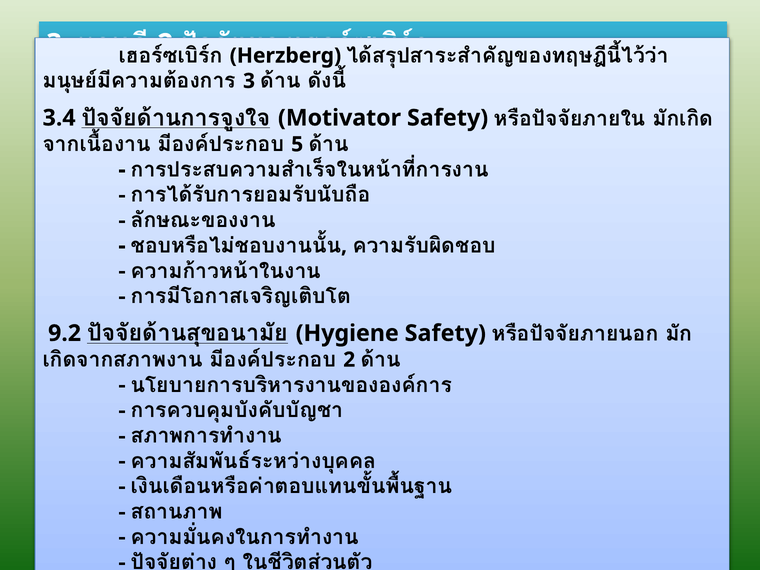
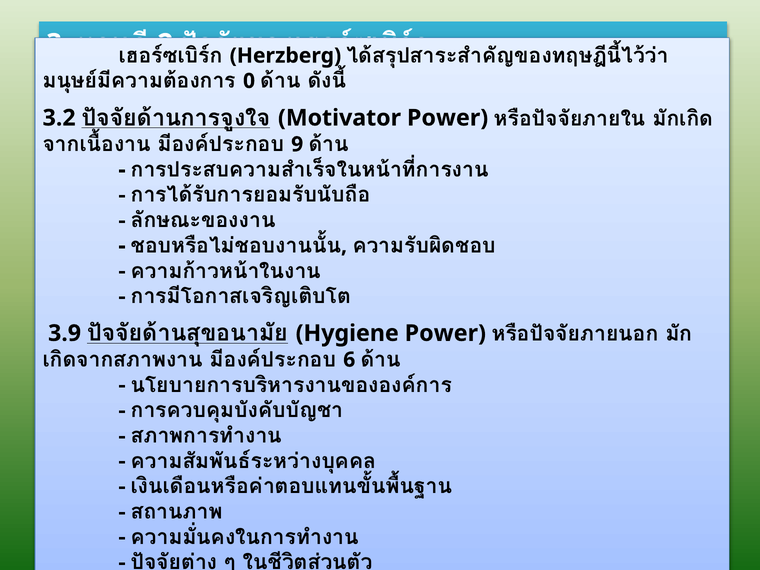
3 at (249, 81): 3 -> 0
3.4: 3.4 -> 3.2
Motivator Safety: Safety -> Power
5: 5 -> 9
9.2: 9.2 -> 3.9
Hygiene Safety: Safety -> Power
2 at (349, 360): 2 -> 6
